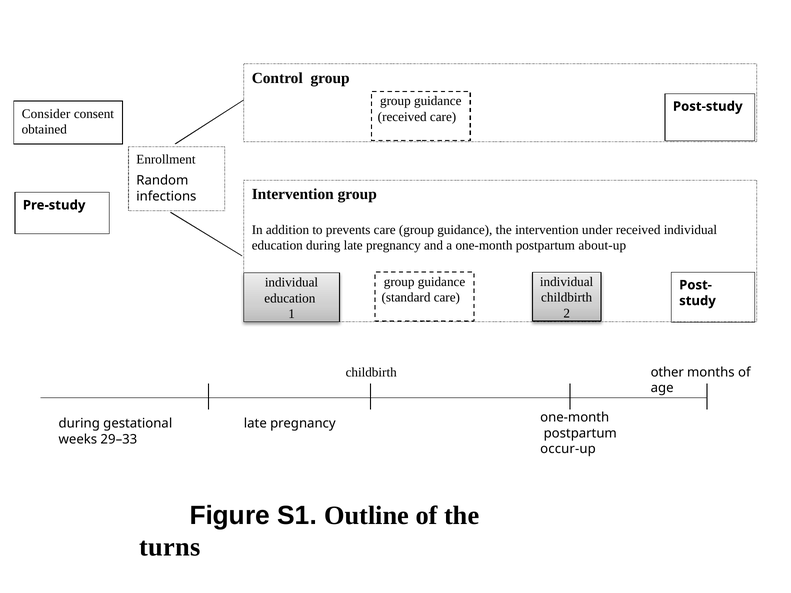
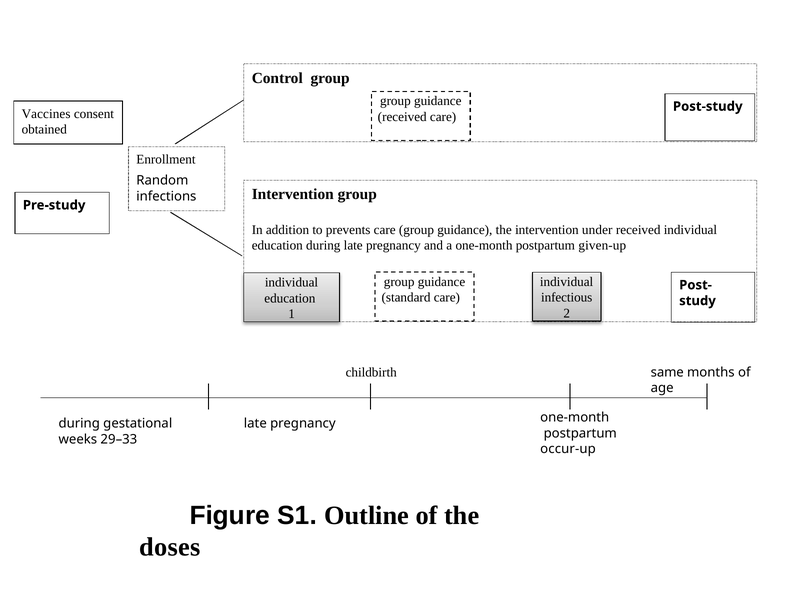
Consider: Consider -> Vaccines
about-up: about-up -> given-up
childbirth at (567, 298): childbirth -> infectious
other: other -> same
turns: turns -> doses
